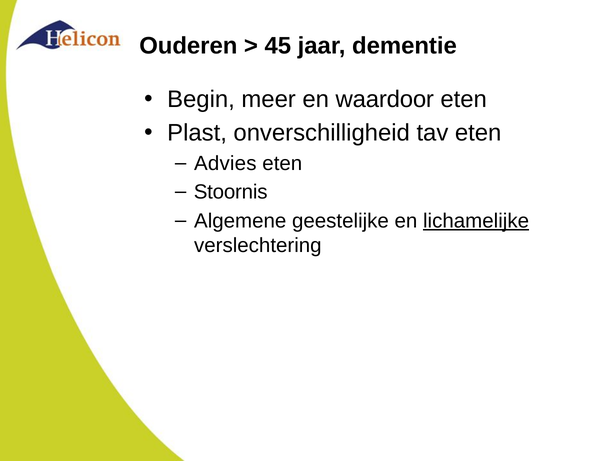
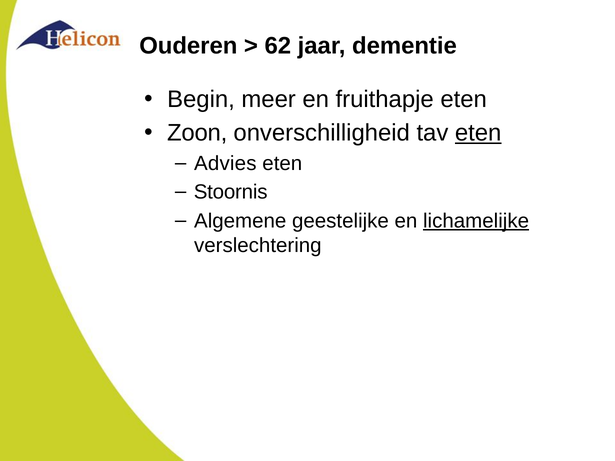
45: 45 -> 62
waardoor: waardoor -> fruithapje
Plast: Plast -> Zoon
eten at (478, 133) underline: none -> present
